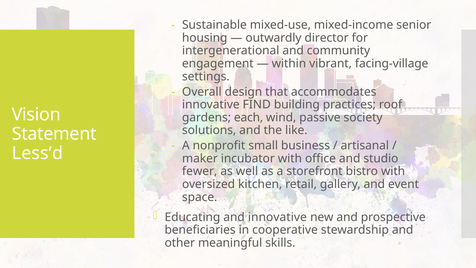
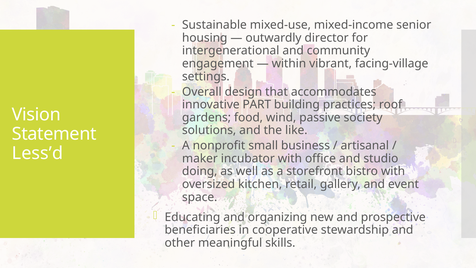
FIND: FIND -> PART
each: each -> food
fewer: fewer -> doing
and innovative: innovative -> organizing
